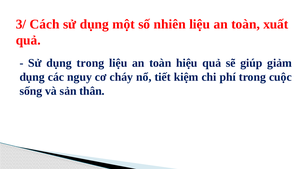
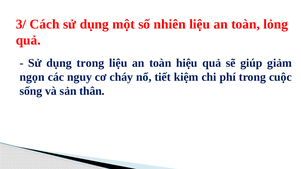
xuất: xuất -> lỏng
dụng at (32, 77): dụng -> ngọn
